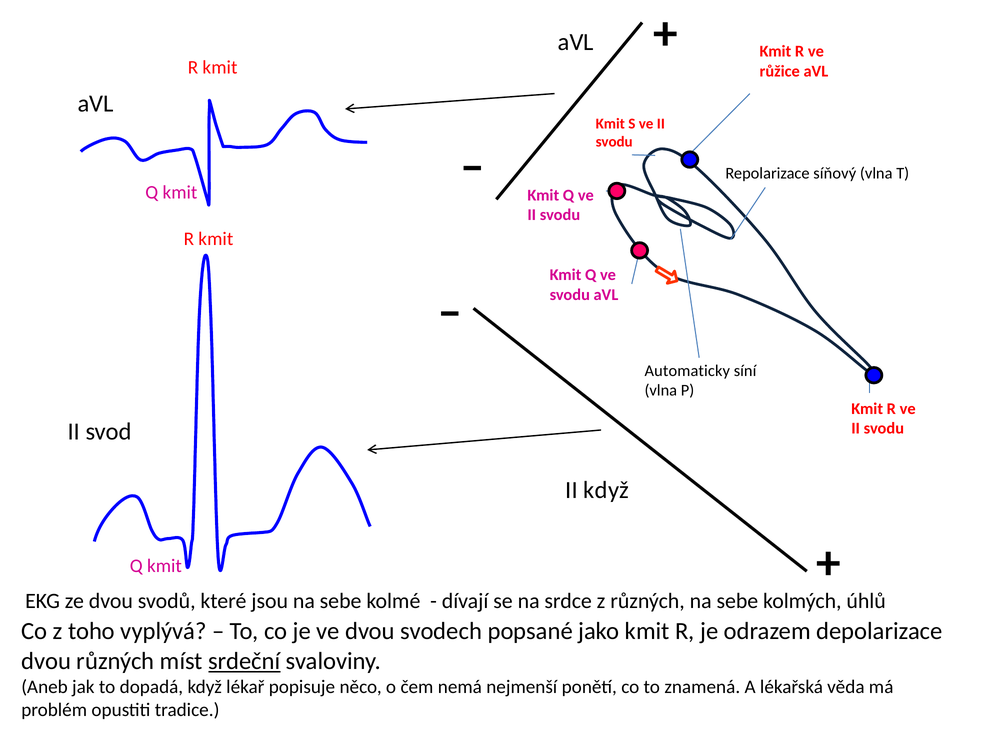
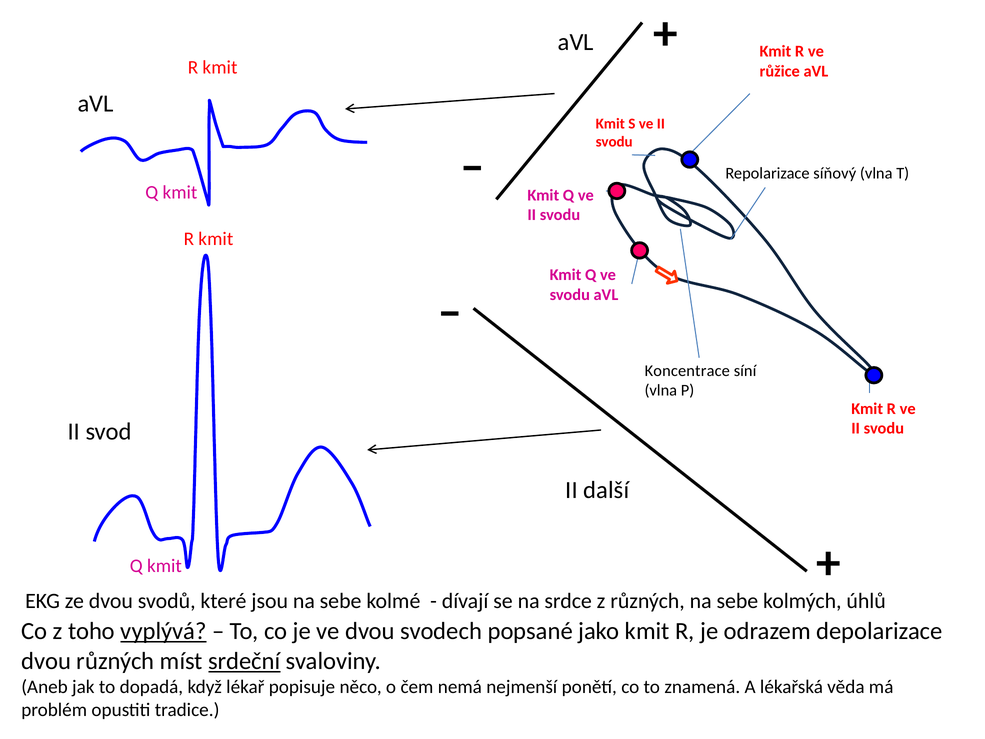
Automaticky: Automaticky -> Koncentrace
II když: když -> další
vyplývá underline: none -> present
